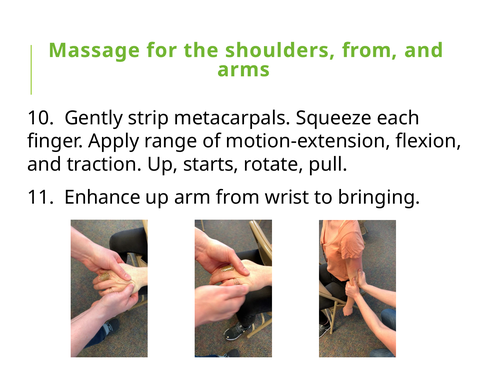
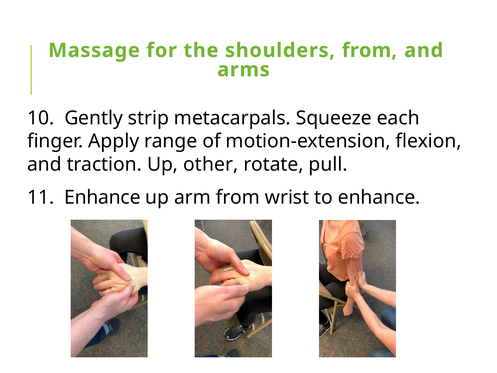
starts: starts -> other
to bringing: bringing -> enhance
